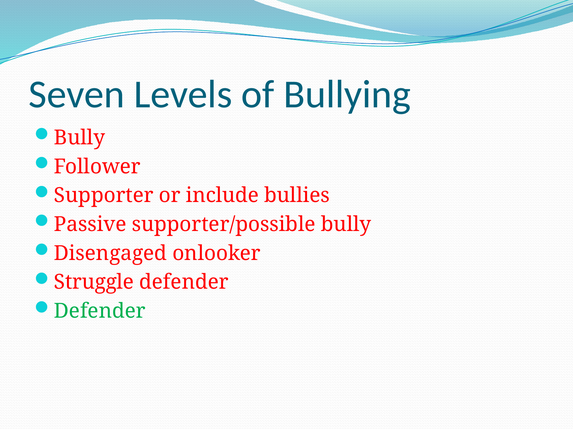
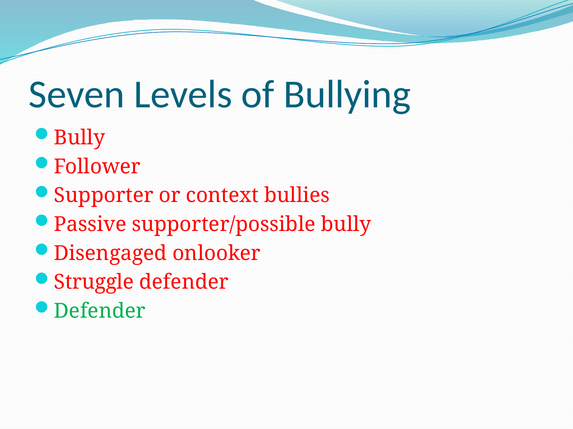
include: include -> context
